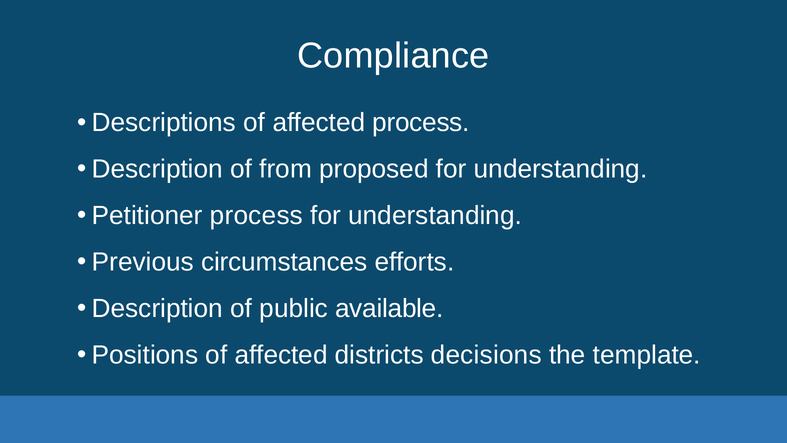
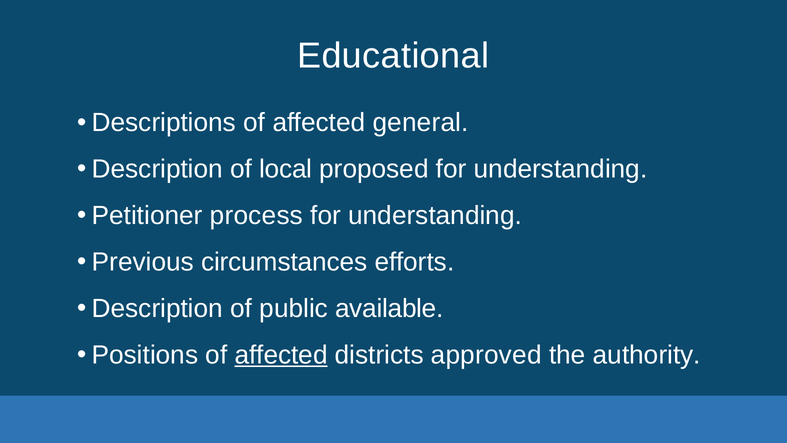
Compliance: Compliance -> Educational
affected process: process -> general
from: from -> local
affected at (281, 355) underline: none -> present
decisions: decisions -> approved
template: template -> authority
